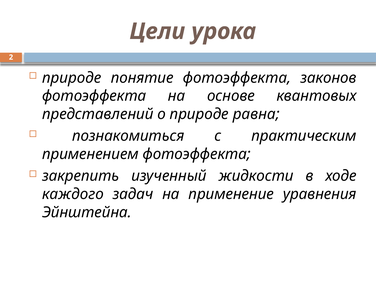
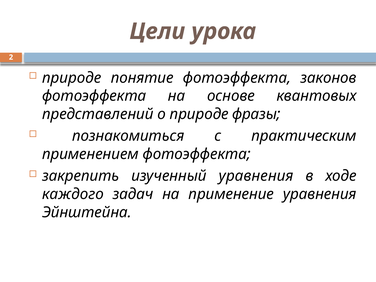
равна: равна -> фразы
изученный жидкости: жидкости -> уравнения
